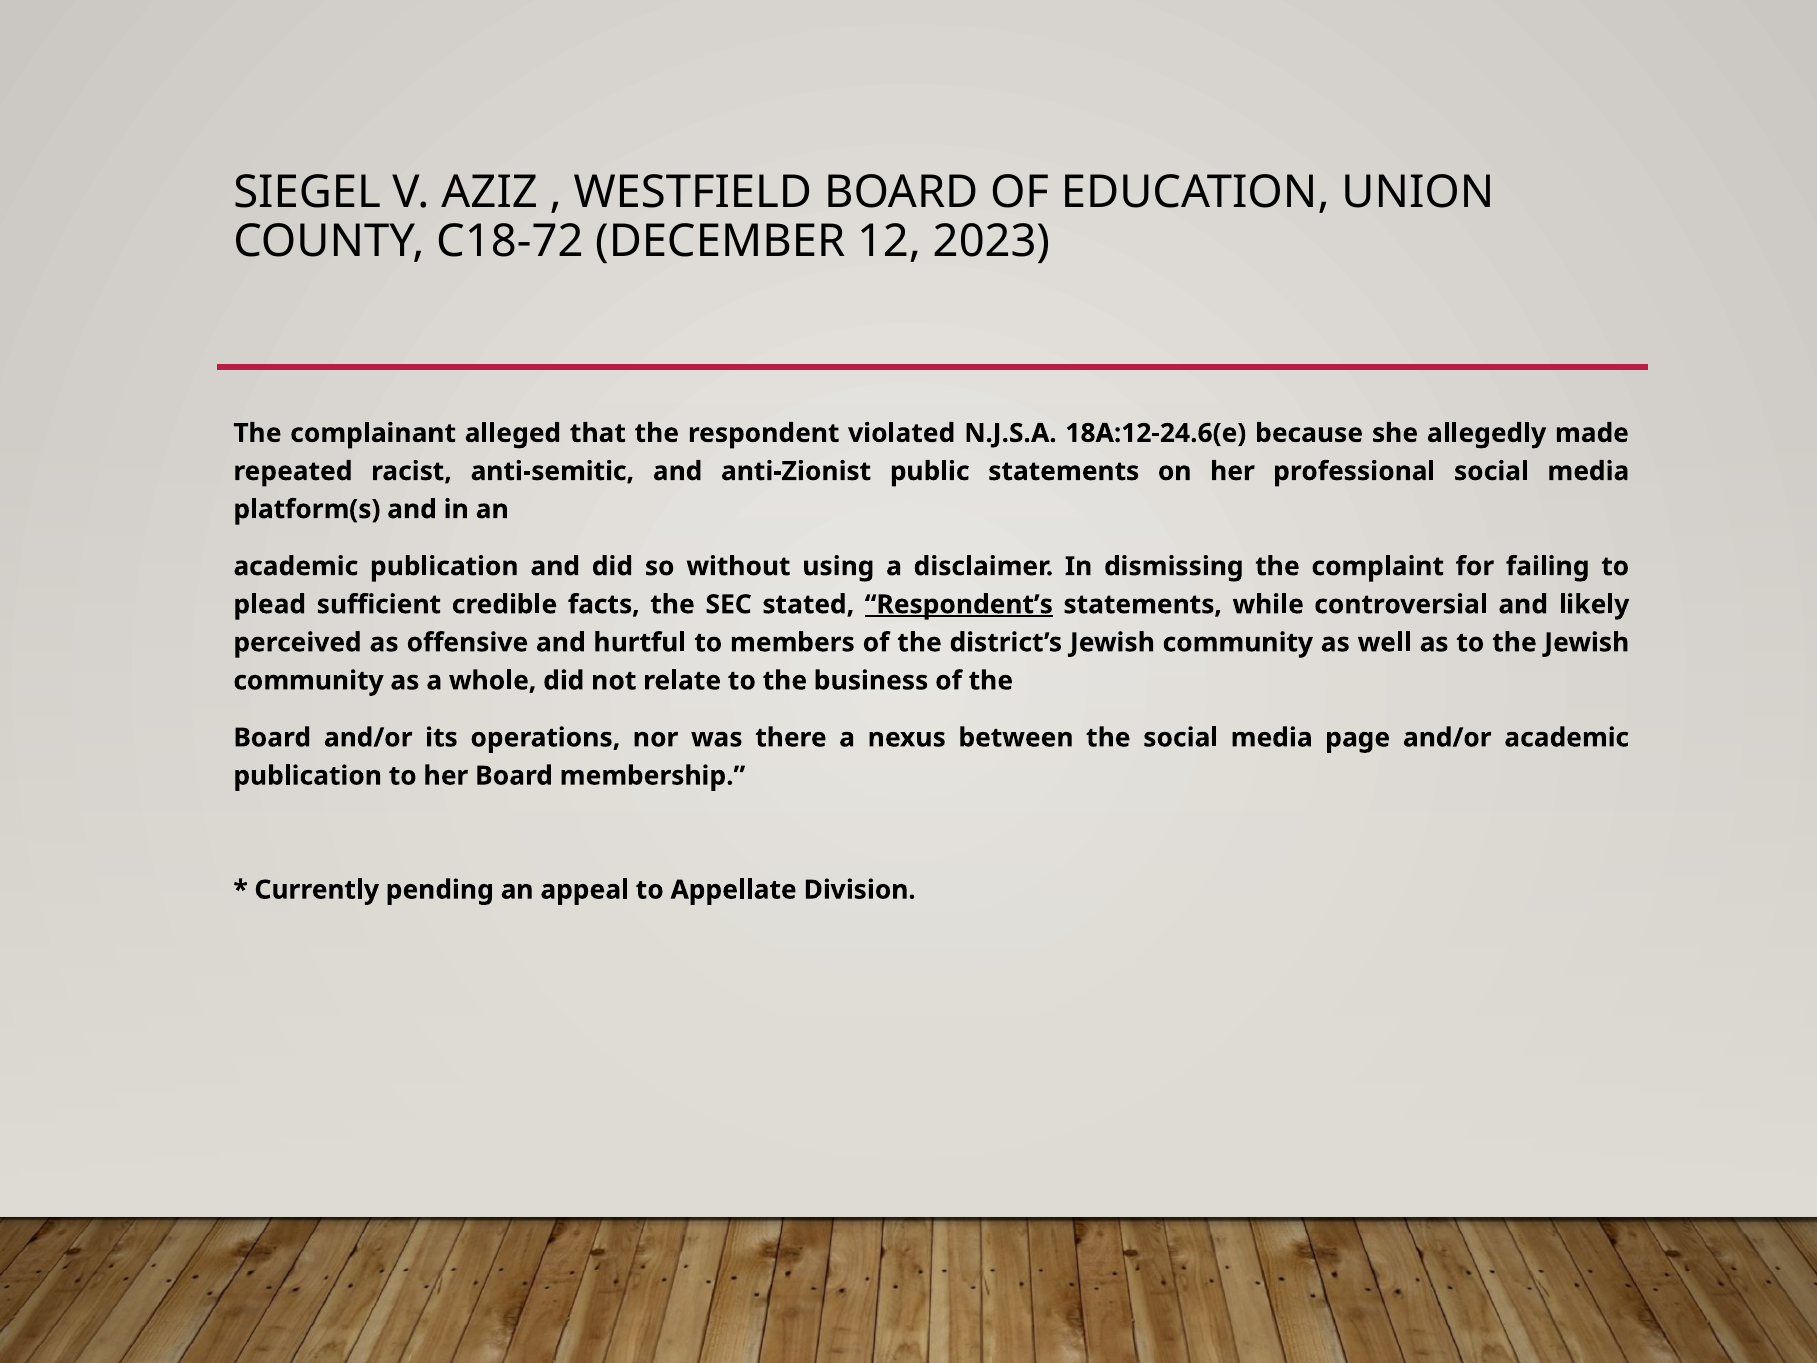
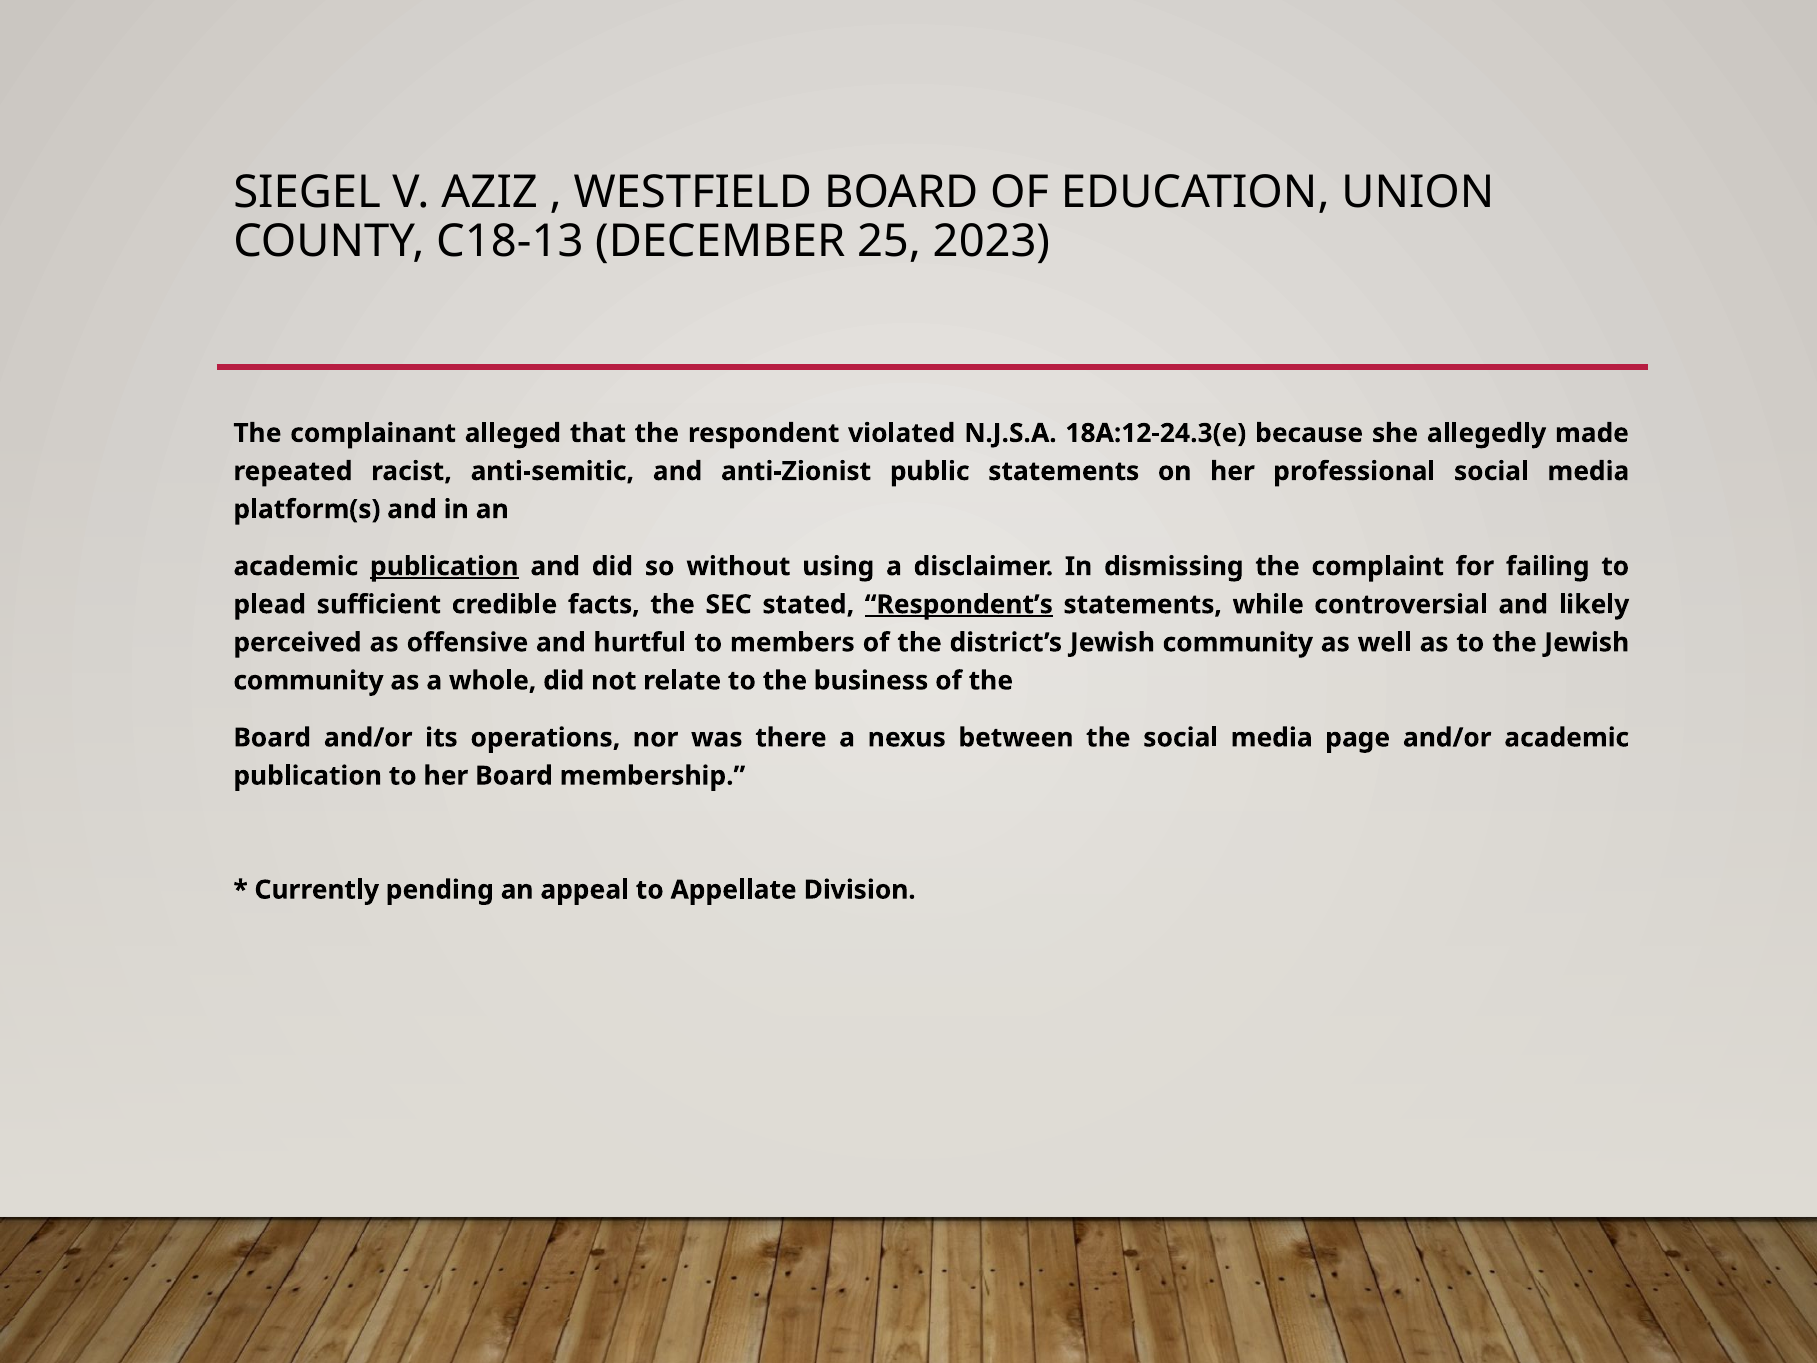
C18-72: C18-72 -> C18-13
12: 12 -> 25
18A:12-24.6(e: 18A:12-24.6(e -> 18A:12-24.3(e
publication at (444, 566) underline: none -> present
